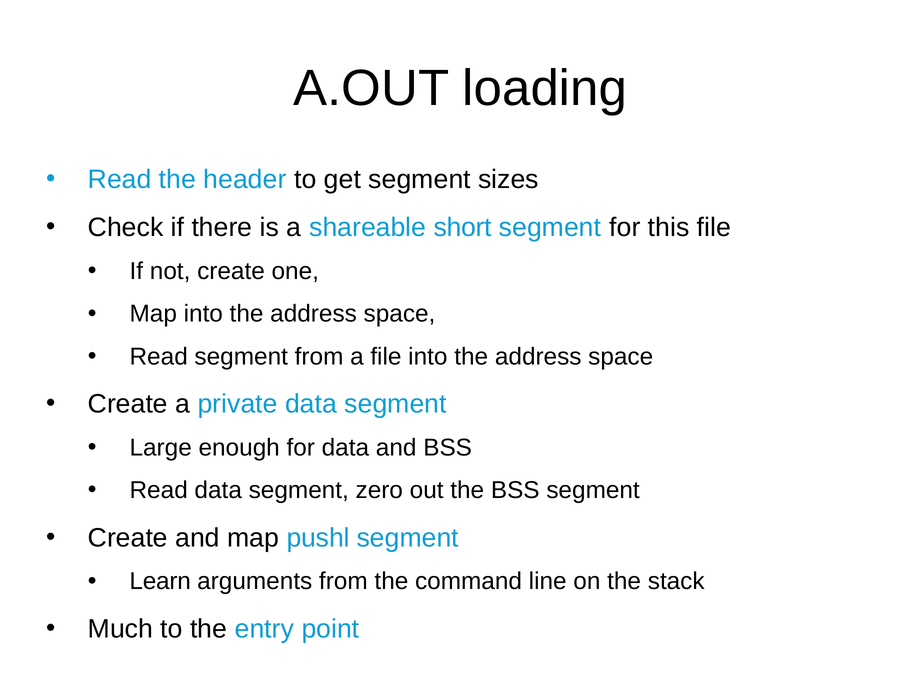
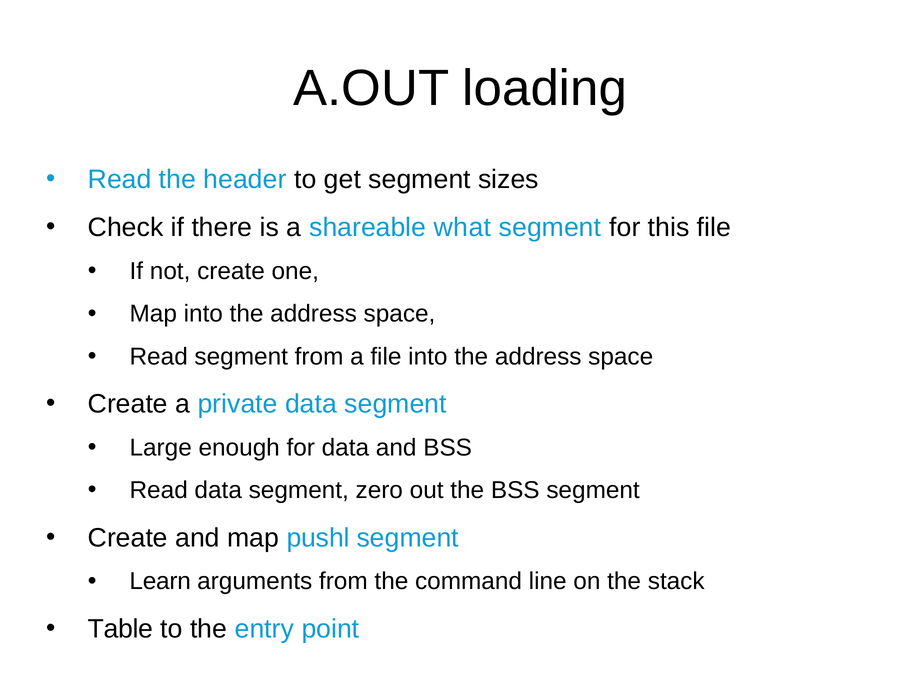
short: short -> what
Much: Much -> Table
